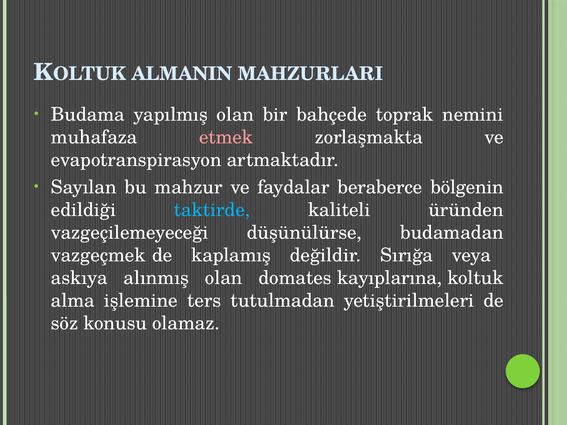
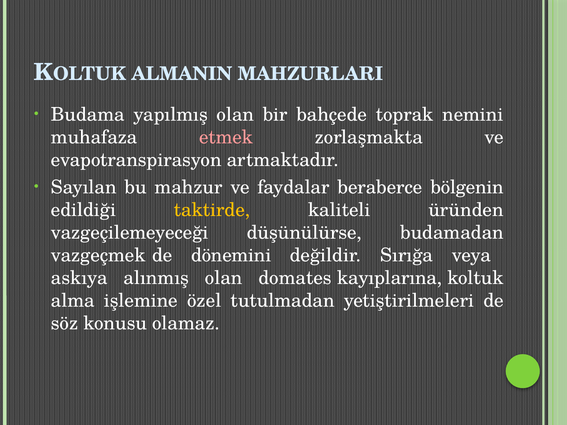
taktirde colour: light blue -> yellow
kaplamış: kaplamış -> dönemini
ters: ters -> özel
